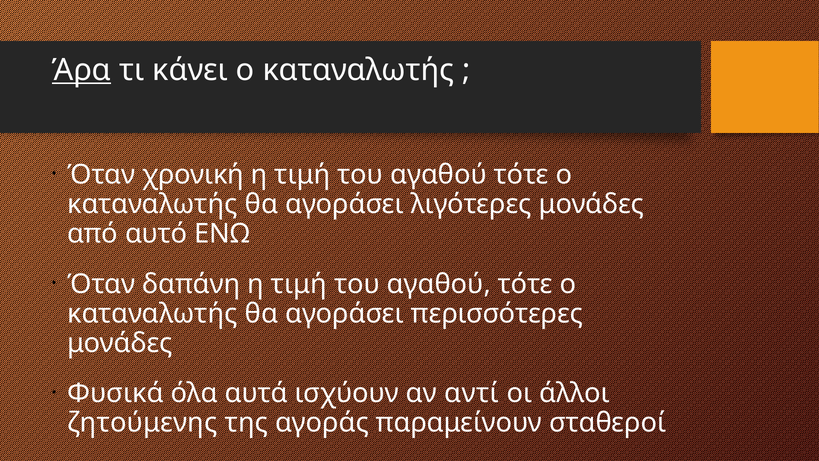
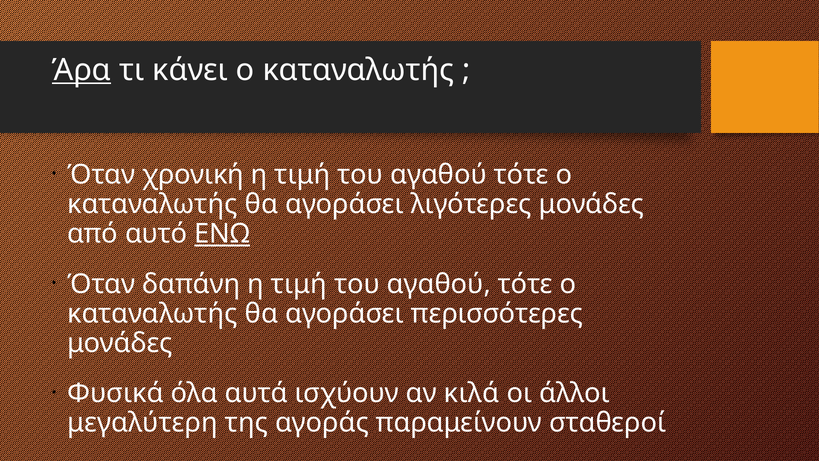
ΕΝΩ underline: none -> present
αντί: αντί -> κιλά
ζητούμενης: ζητούμενης -> μεγαλύτερη
